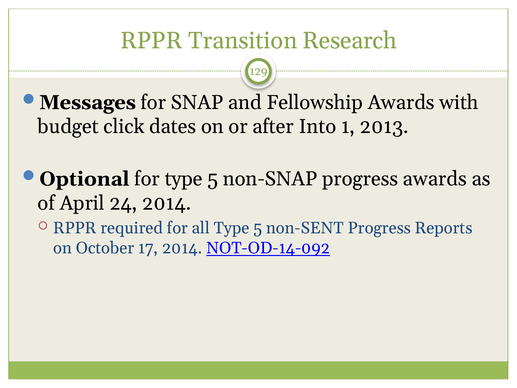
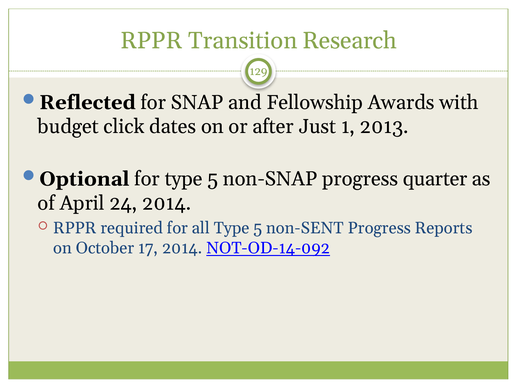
Messages: Messages -> Reflected
Into: Into -> Just
progress awards: awards -> quarter
